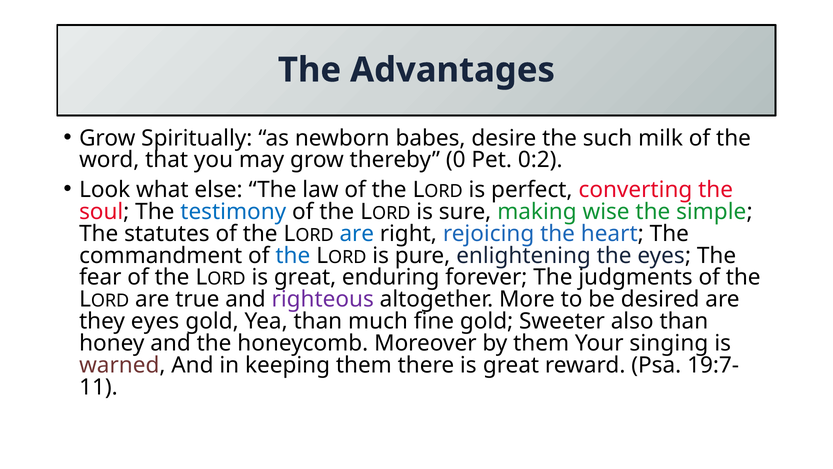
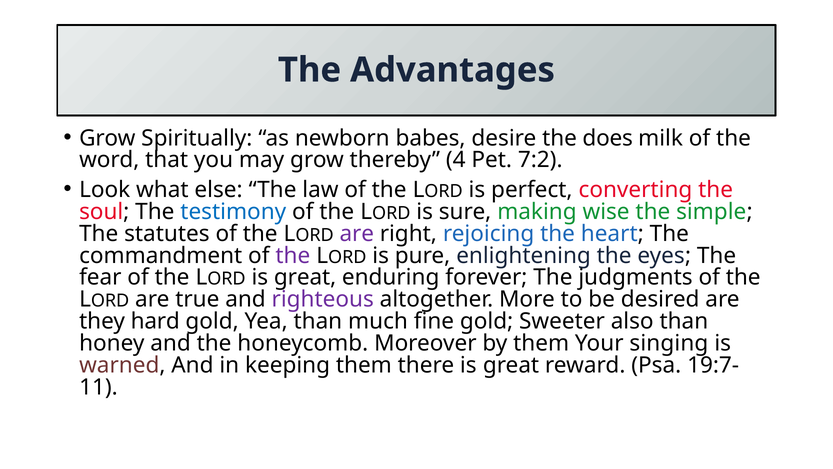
such: such -> does
0: 0 -> 4
0:2: 0:2 -> 7:2
are at (357, 233) colour: blue -> purple
the at (293, 255) colour: blue -> purple
they eyes: eyes -> hard
